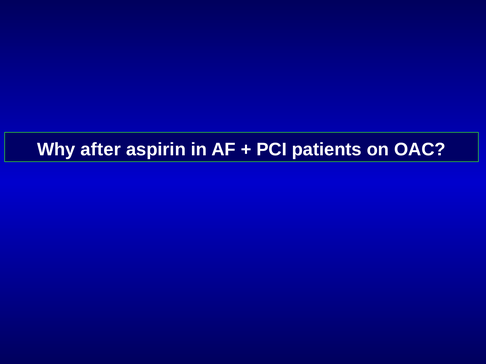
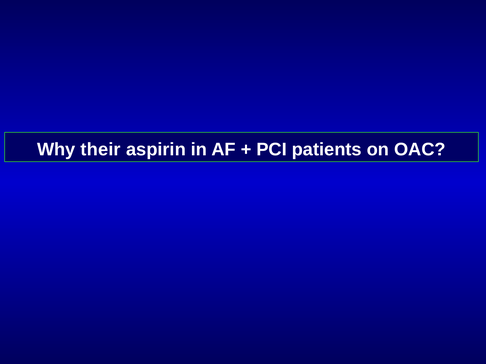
after: after -> their
